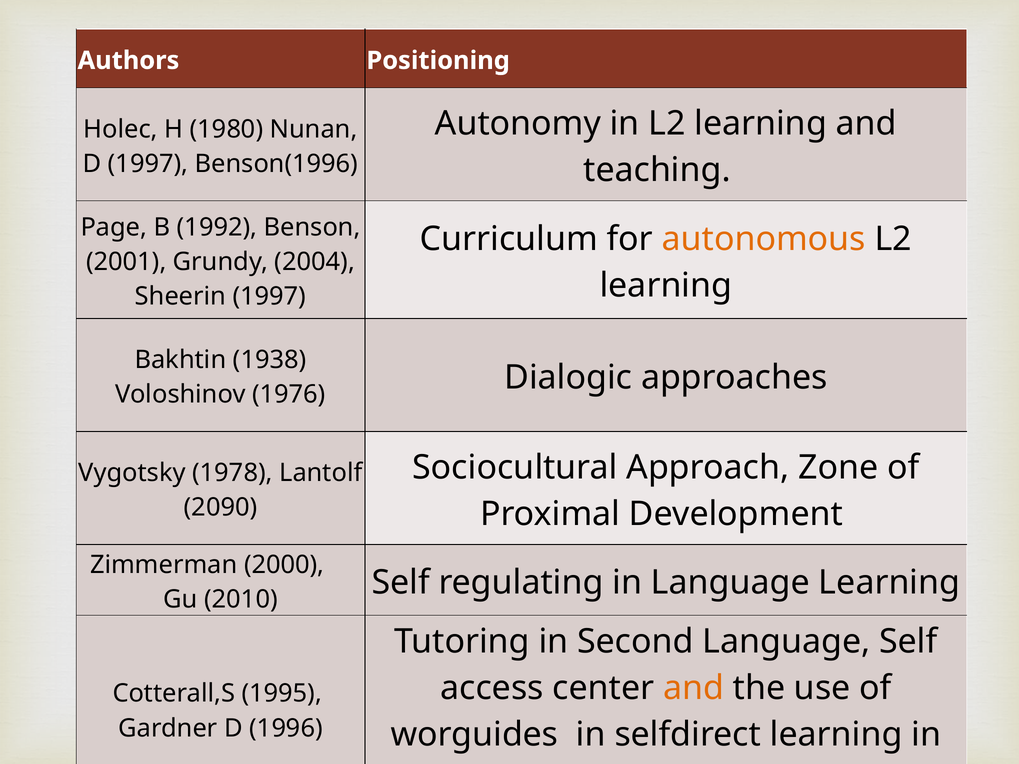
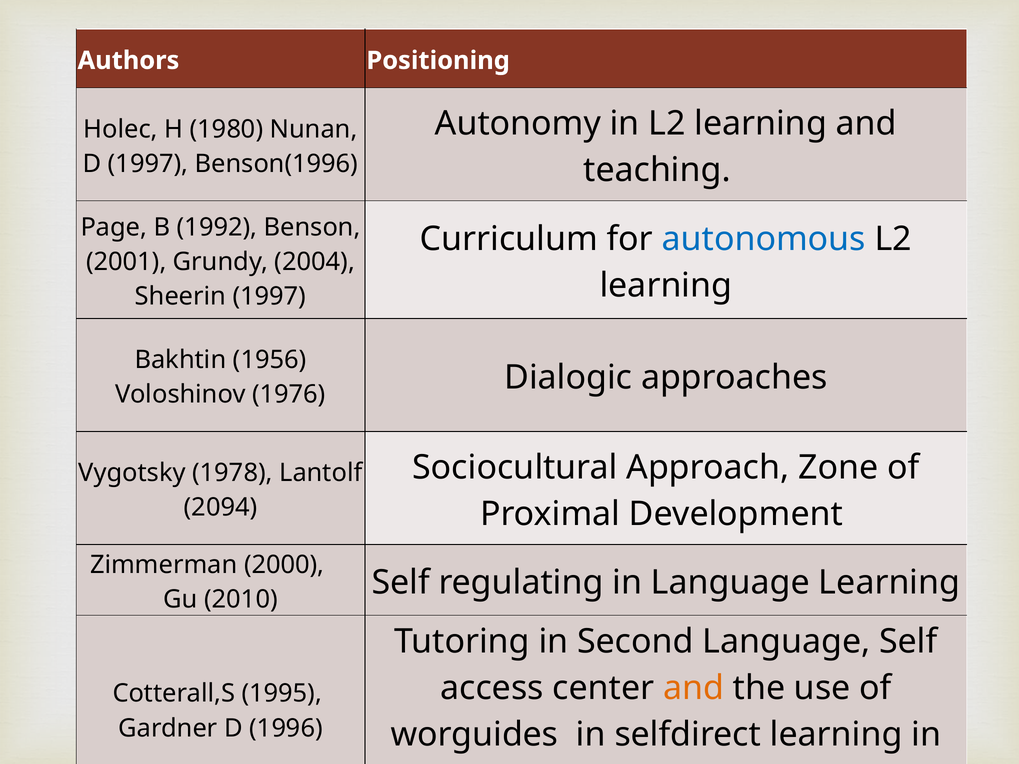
autonomous colour: orange -> blue
1938: 1938 -> 1956
2090: 2090 -> 2094
